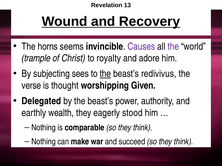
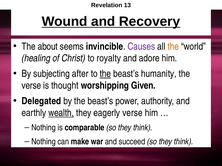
horns: horns -> about
the at (173, 47) colour: purple -> orange
trample: trample -> healing
sees: sees -> after
redivivus: redivivus -> humanity
wealth underline: none -> present
eagerly stood: stood -> verse
